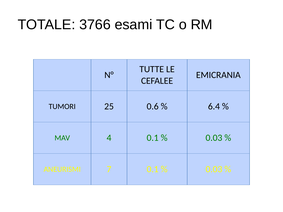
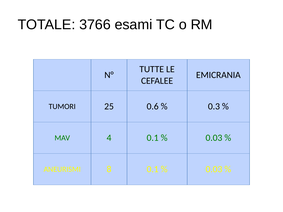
6.4: 6.4 -> 0.3
7: 7 -> 8
